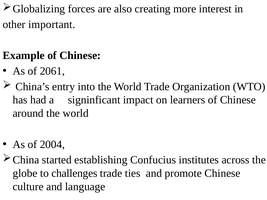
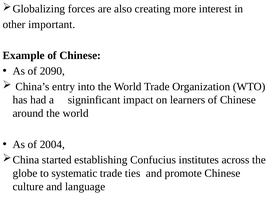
2061: 2061 -> 2090
challenges: challenges -> systematic
